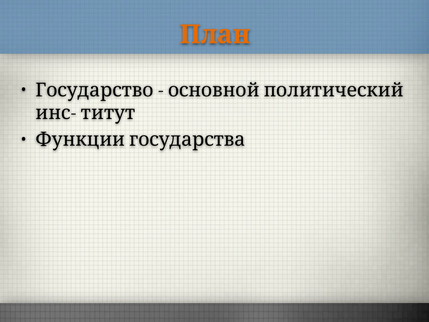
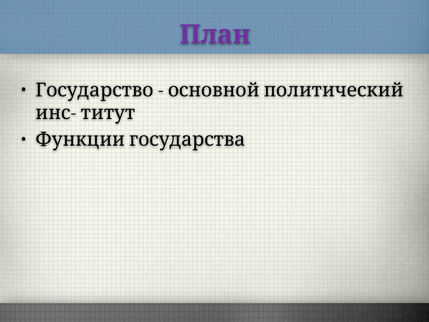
План colour: orange -> purple
